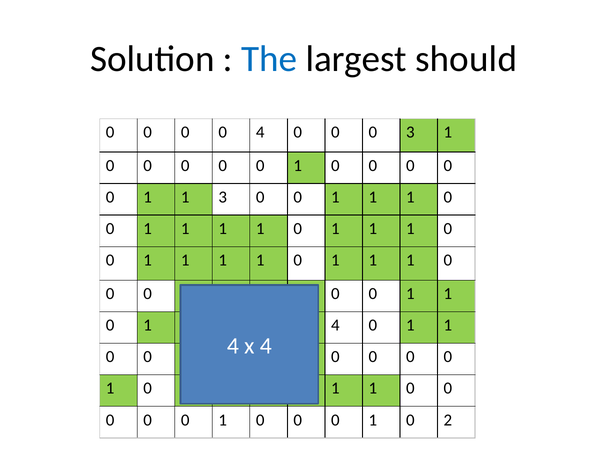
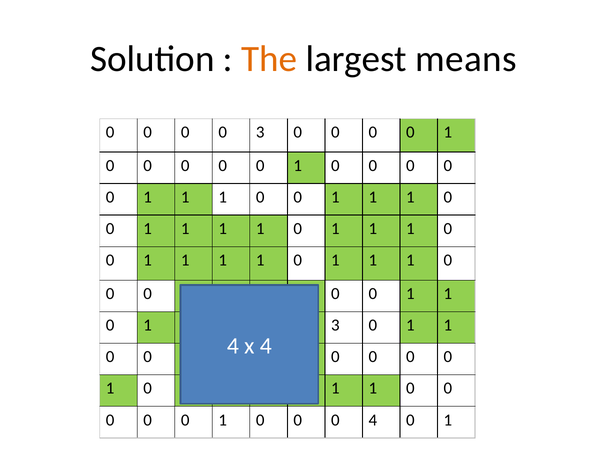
The colour: blue -> orange
should: should -> means
0 4: 4 -> 3
3 at (410, 132): 3 -> 0
3 at (223, 197): 3 -> 1
4 at (335, 325): 4 -> 3
1 at (373, 420): 1 -> 4
2 at (448, 420): 2 -> 1
